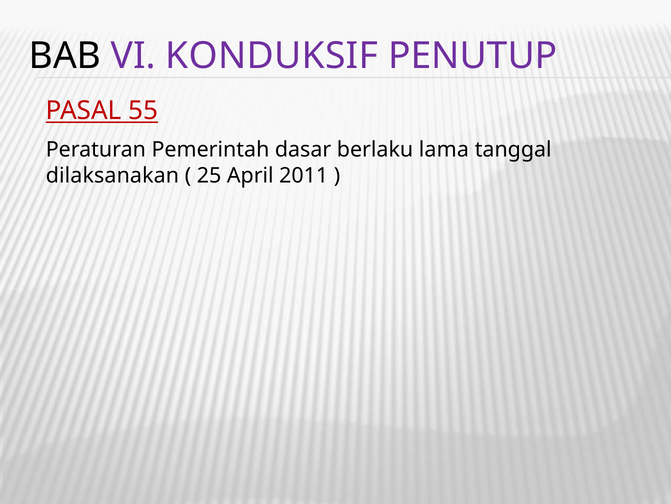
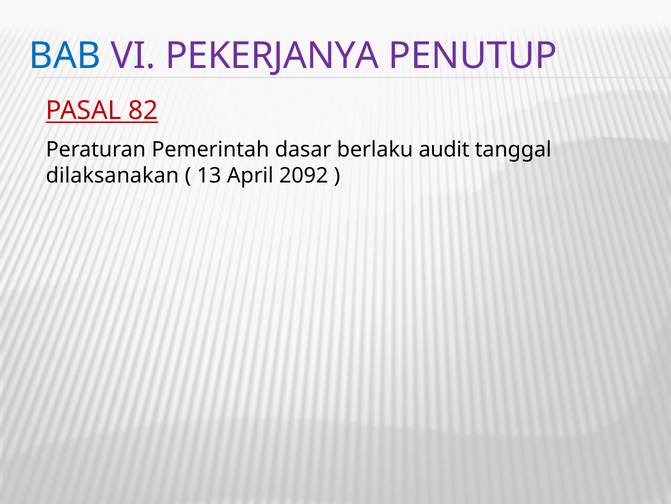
BAB colour: black -> blue
KONDUKSIF: KONDUKSIF -> PEKERJANYA
55: 55 -> 82
lama: lama -> audit
25: 25 -> 13
2011: 2011 -> 2092
